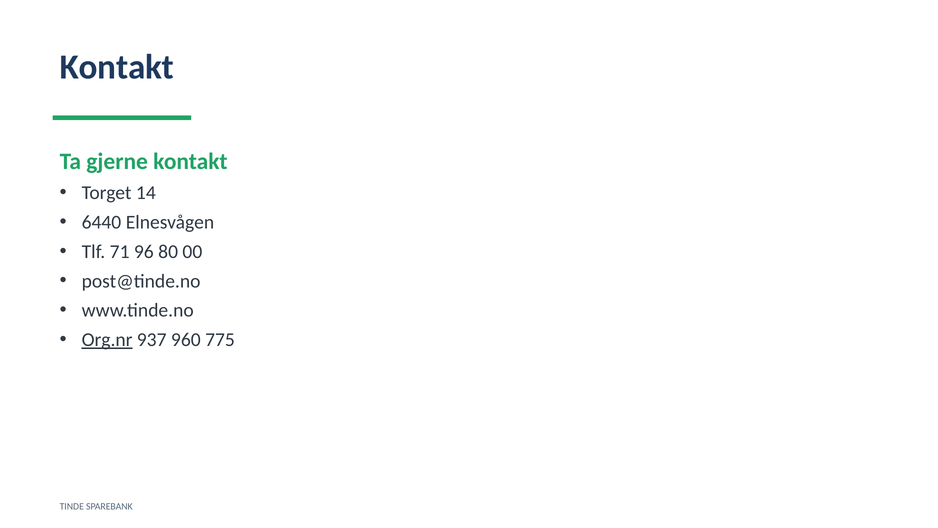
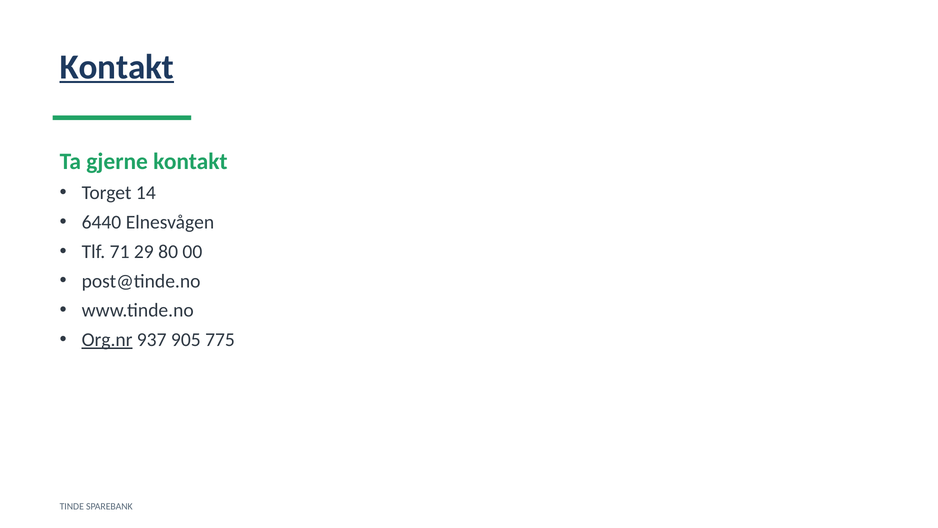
Kontakt at (117, 67) underline: none -> present
96: 96 -> 29
960: 960 -> 905
